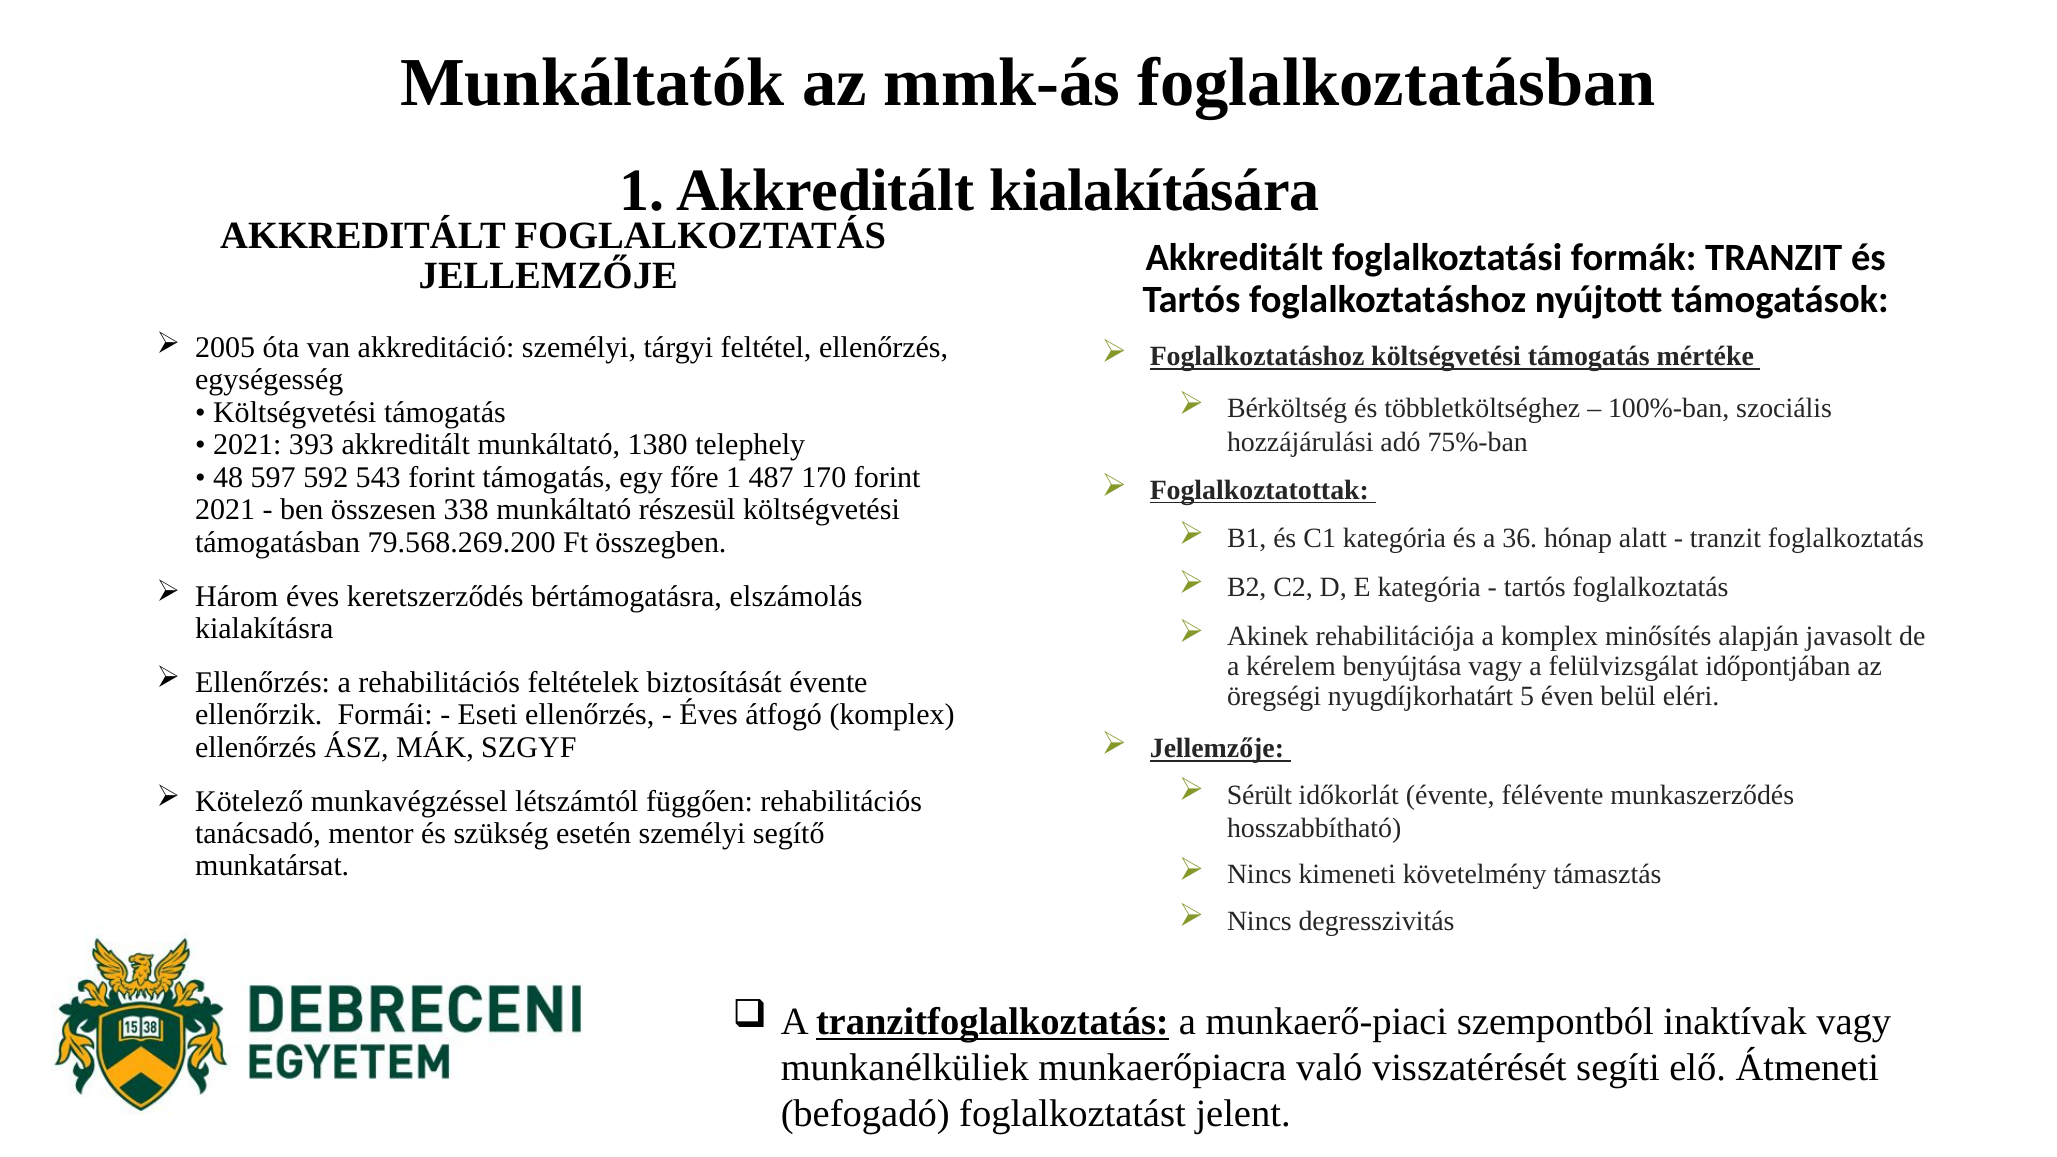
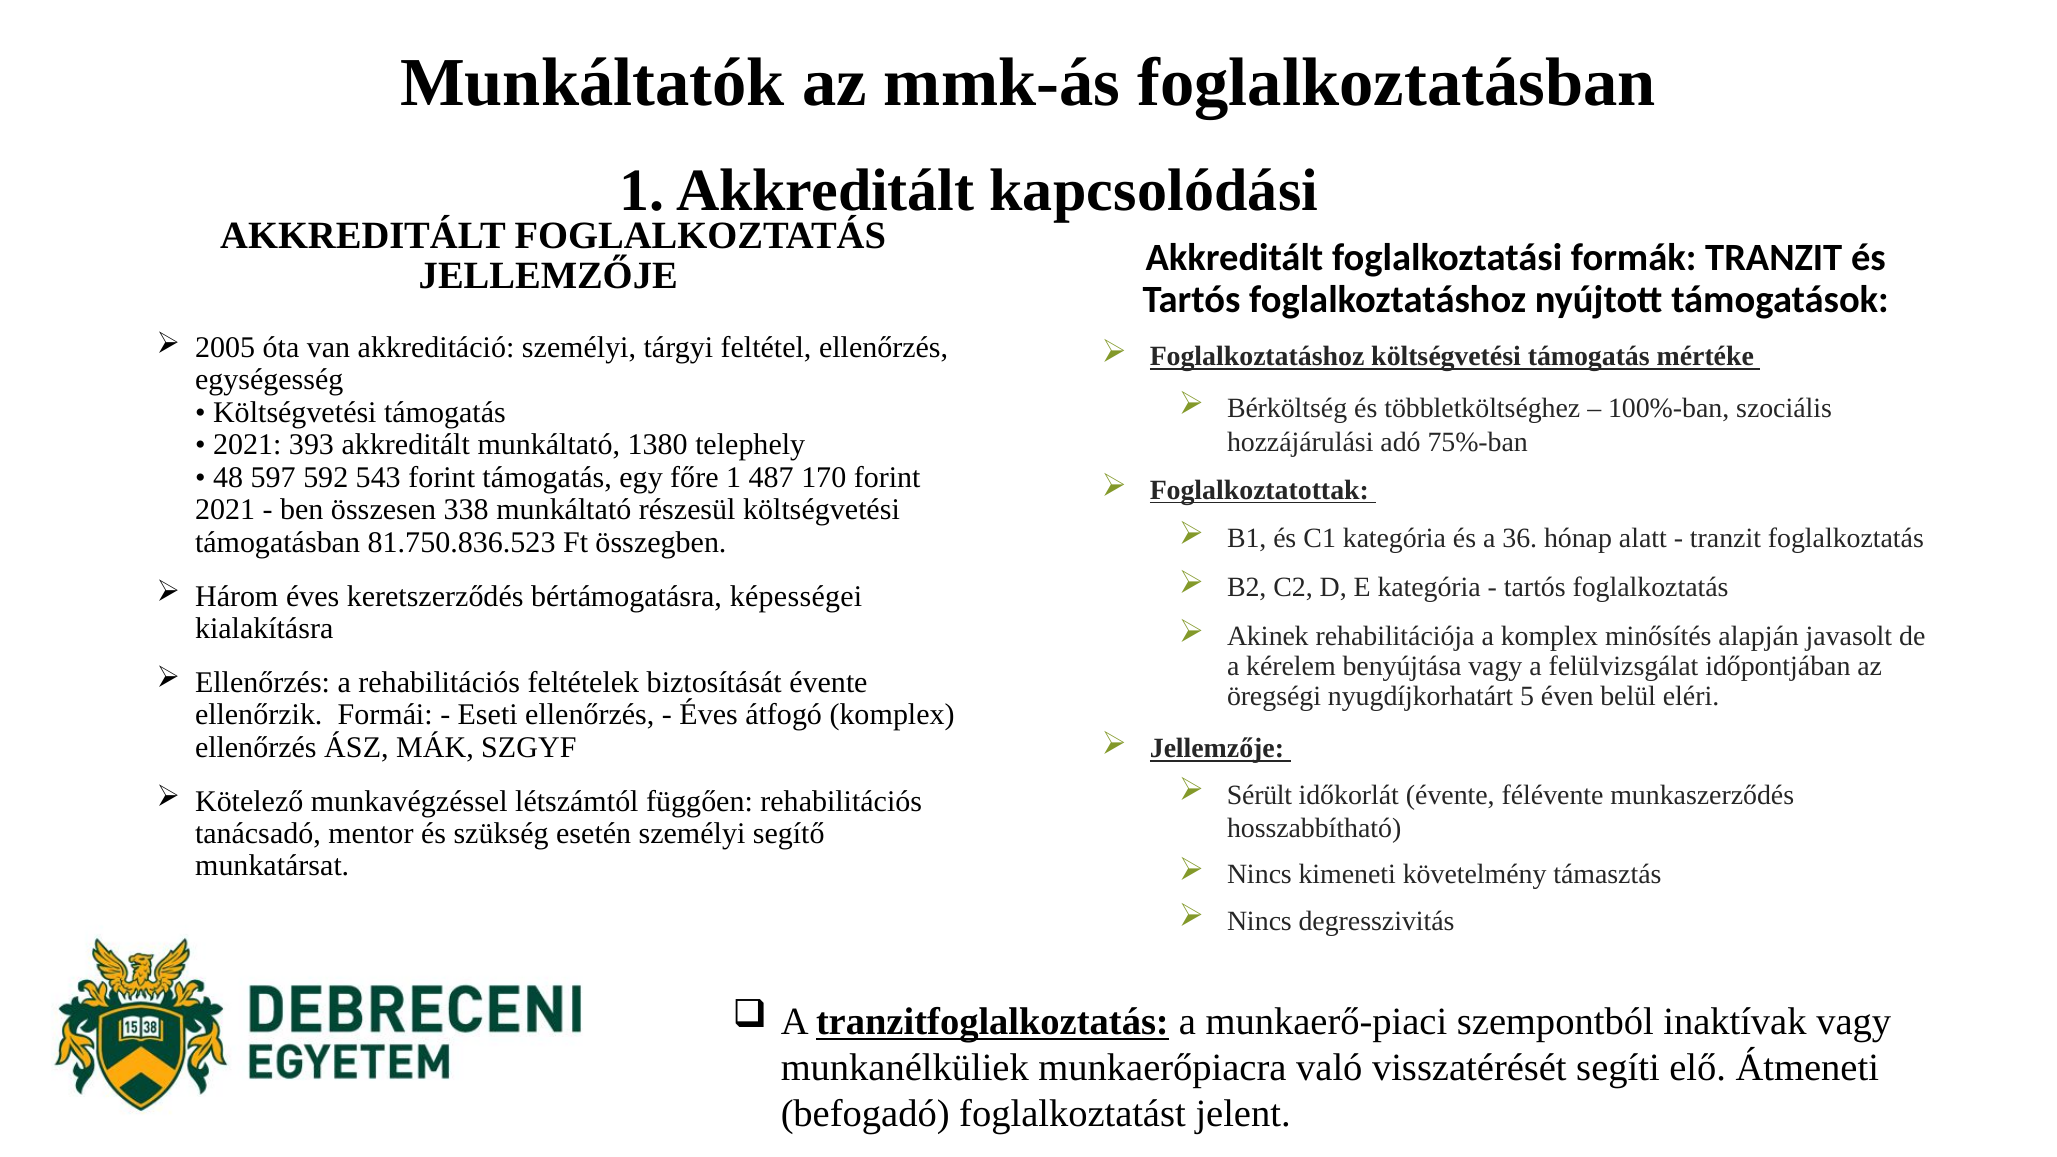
kialakítására: kialakítására -> kapcsolódási
79.568.269.200: 79.568.269.200 -> 81.750.836.523
elszámolás: elszámolás -> képességei
